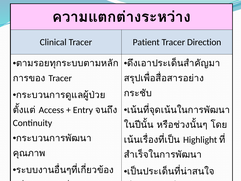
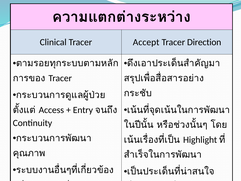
Patient: Patient -> Accept
